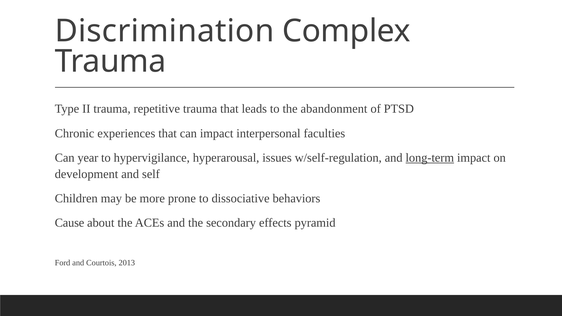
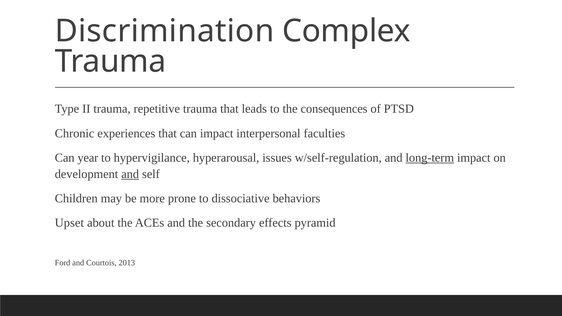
abandonment: abandonment -> consequences
and at (130, 174) underline: none -> present
Cause: Cause -> Upset
